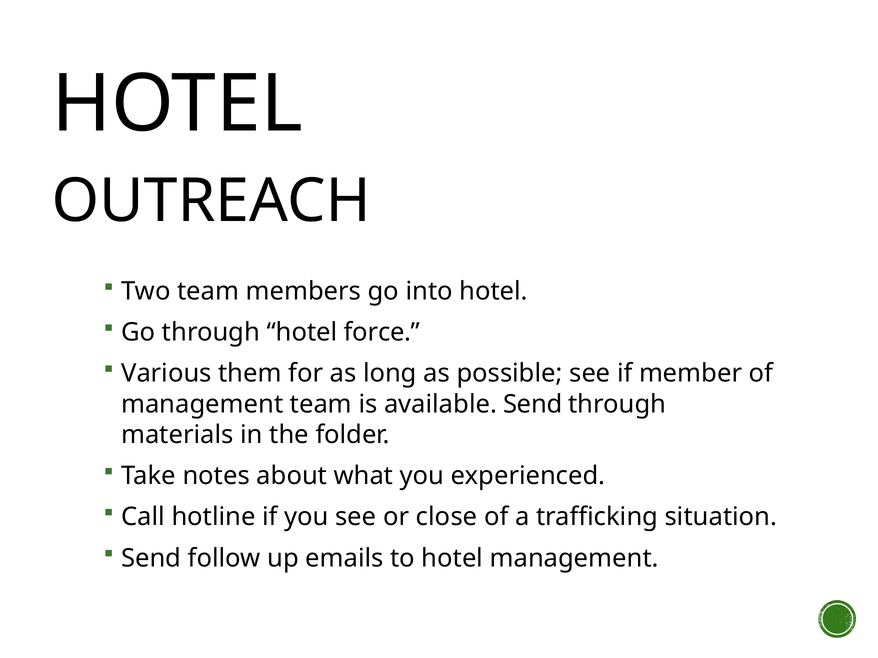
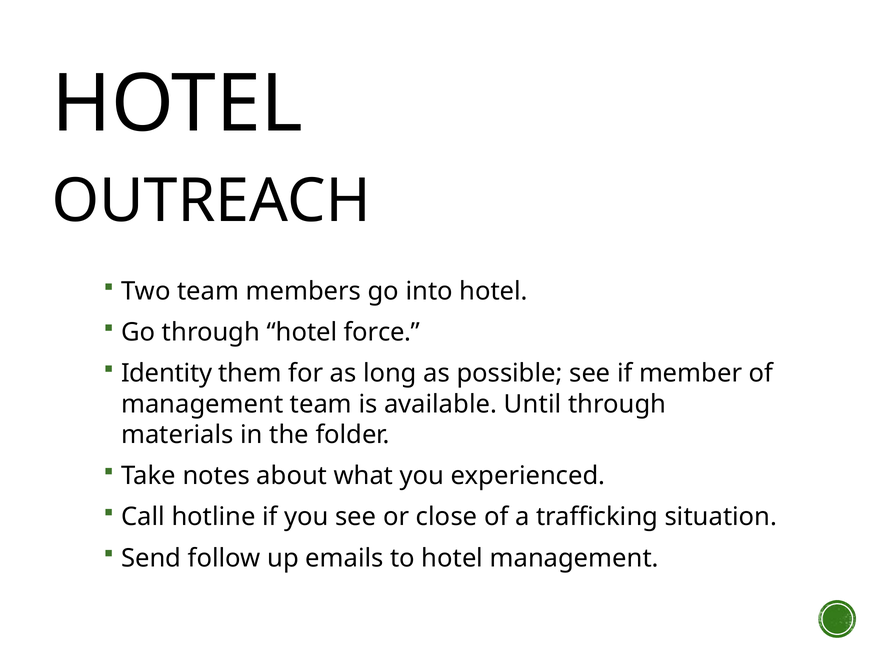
Various: Various -> Identity
available Send: Send -> Until
